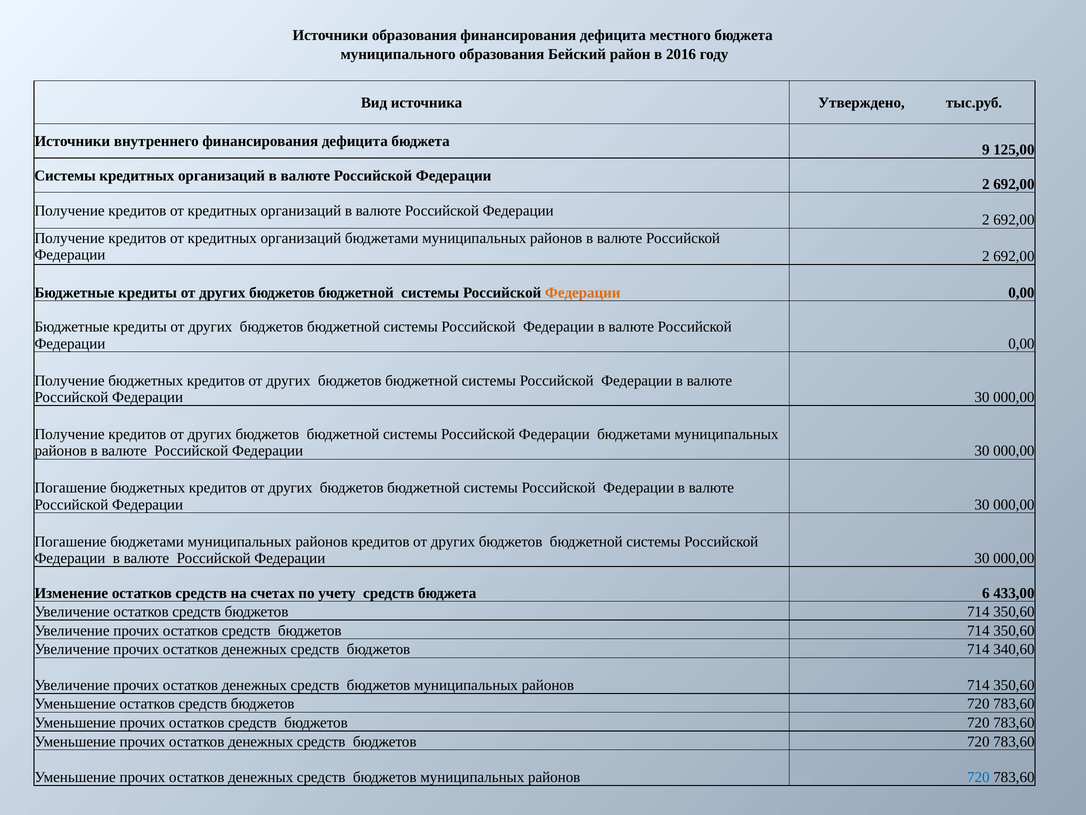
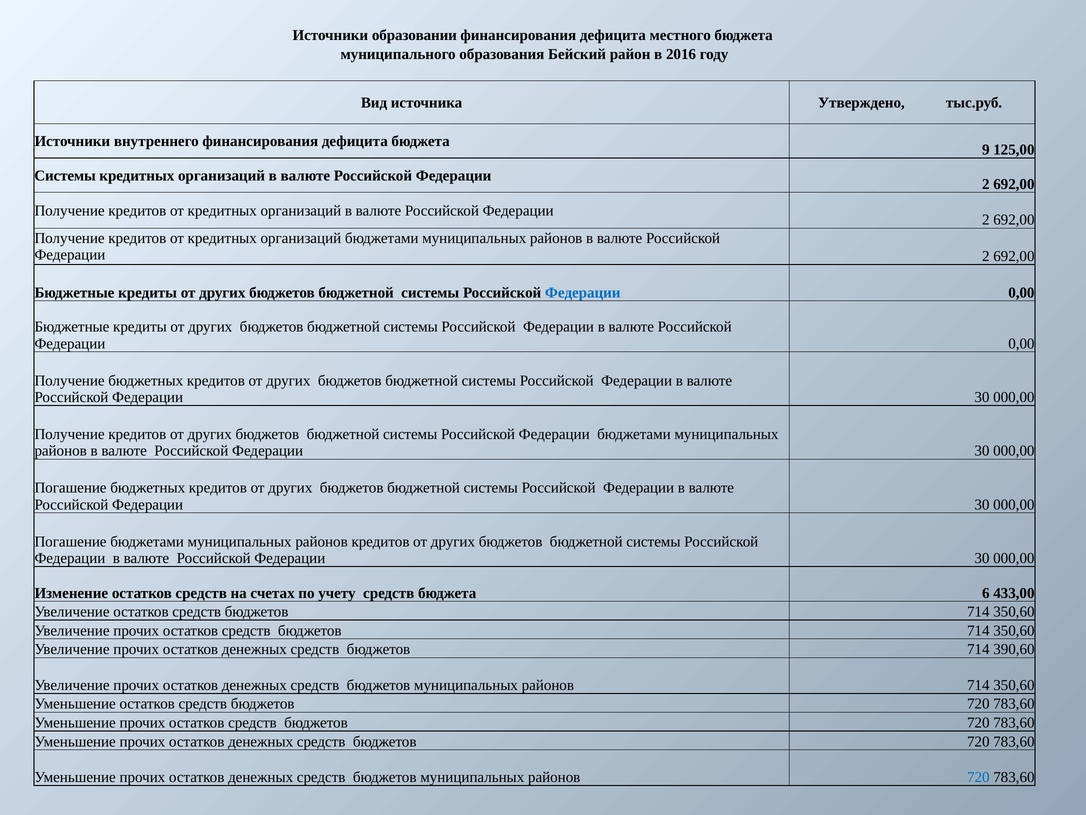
Источники образования: образования -> образовании
Федерации at (583, 292) colour: orange -> blue
340,60: 340,60 -> 390,60
